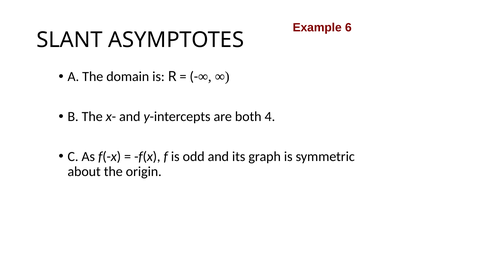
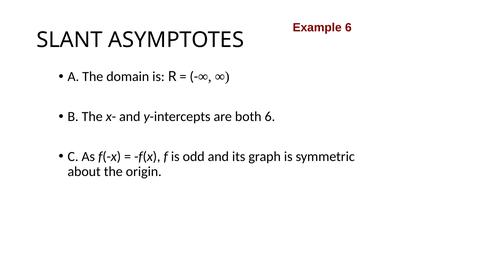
both 4: 4 -> 6
